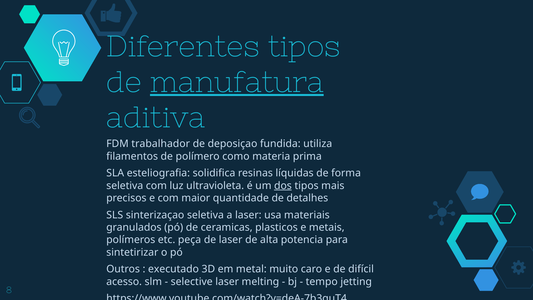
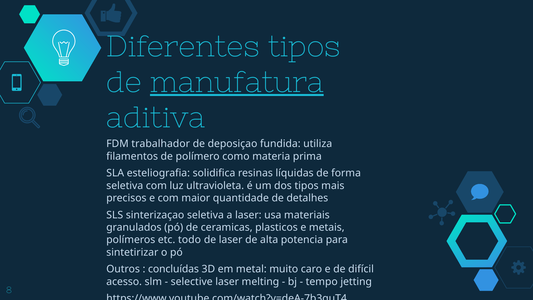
dos underline: present -> none
peça: peça -> todo
executado: executado -> concluídas
